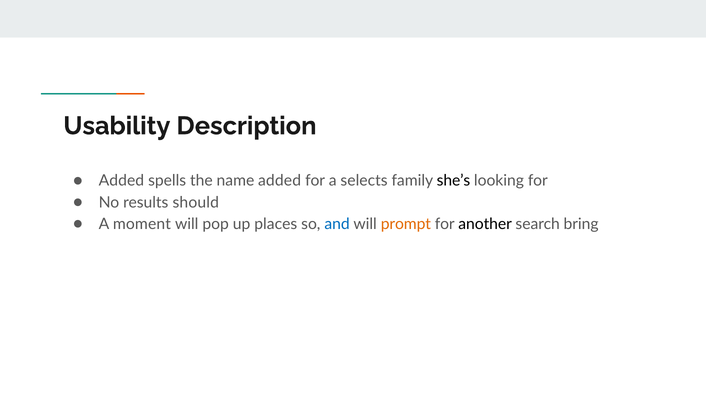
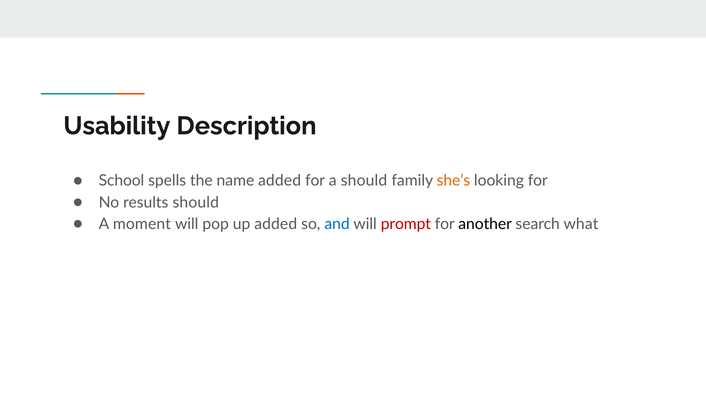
Added at (121, 181): Added -> School
a selects: selects -> should
she’s colour: black -> orange
up places: places -> added
prompt colour: orange -> red
bring: bring -> what
